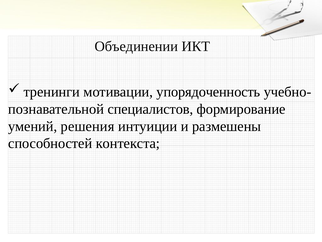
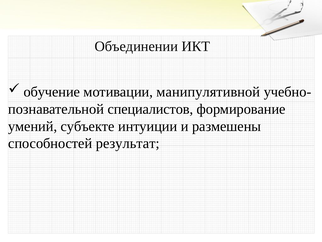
тренинги: тренинги -> обучение
упорядоченность: упорядоченность -> манипулятивной
решения: решения -> субъекте
контекста: контекста -> результат
